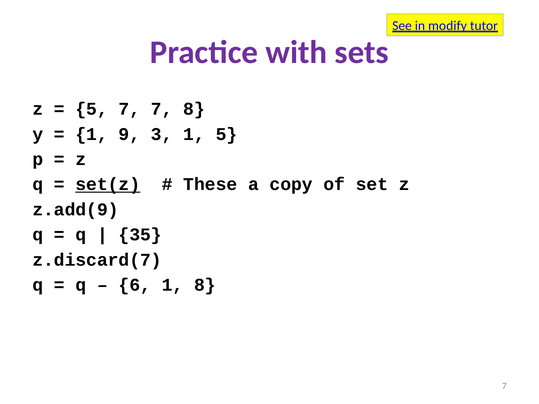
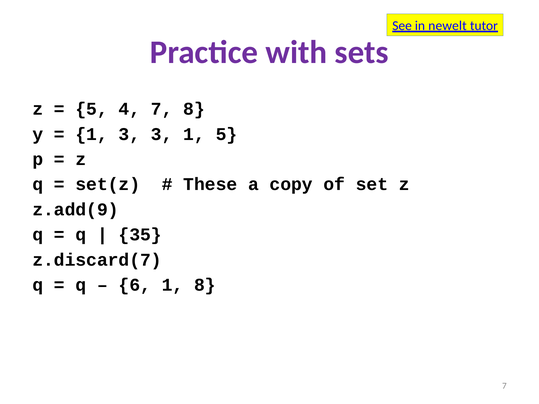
modify: modify -> newelt
5 7: 7 -> 4
1 9: 9 -> 3
set(z underline: present -> none
